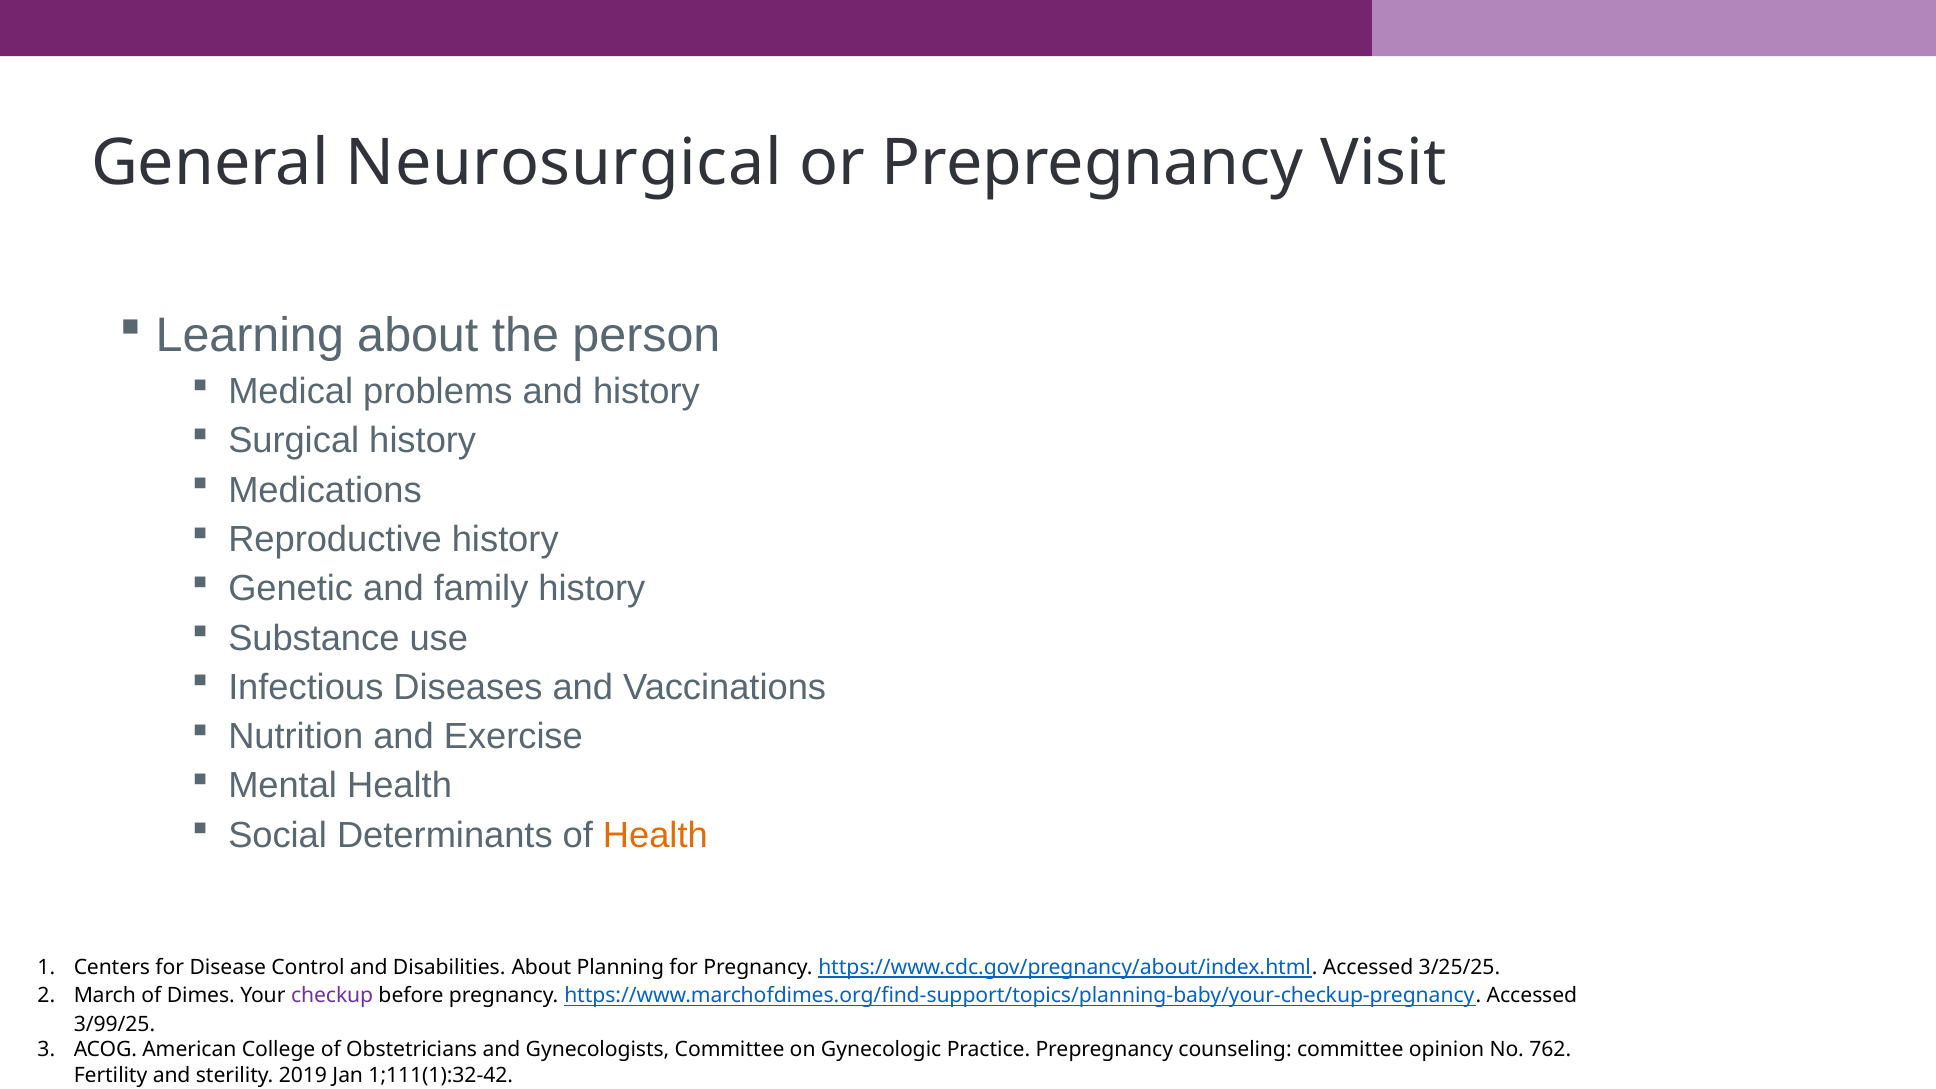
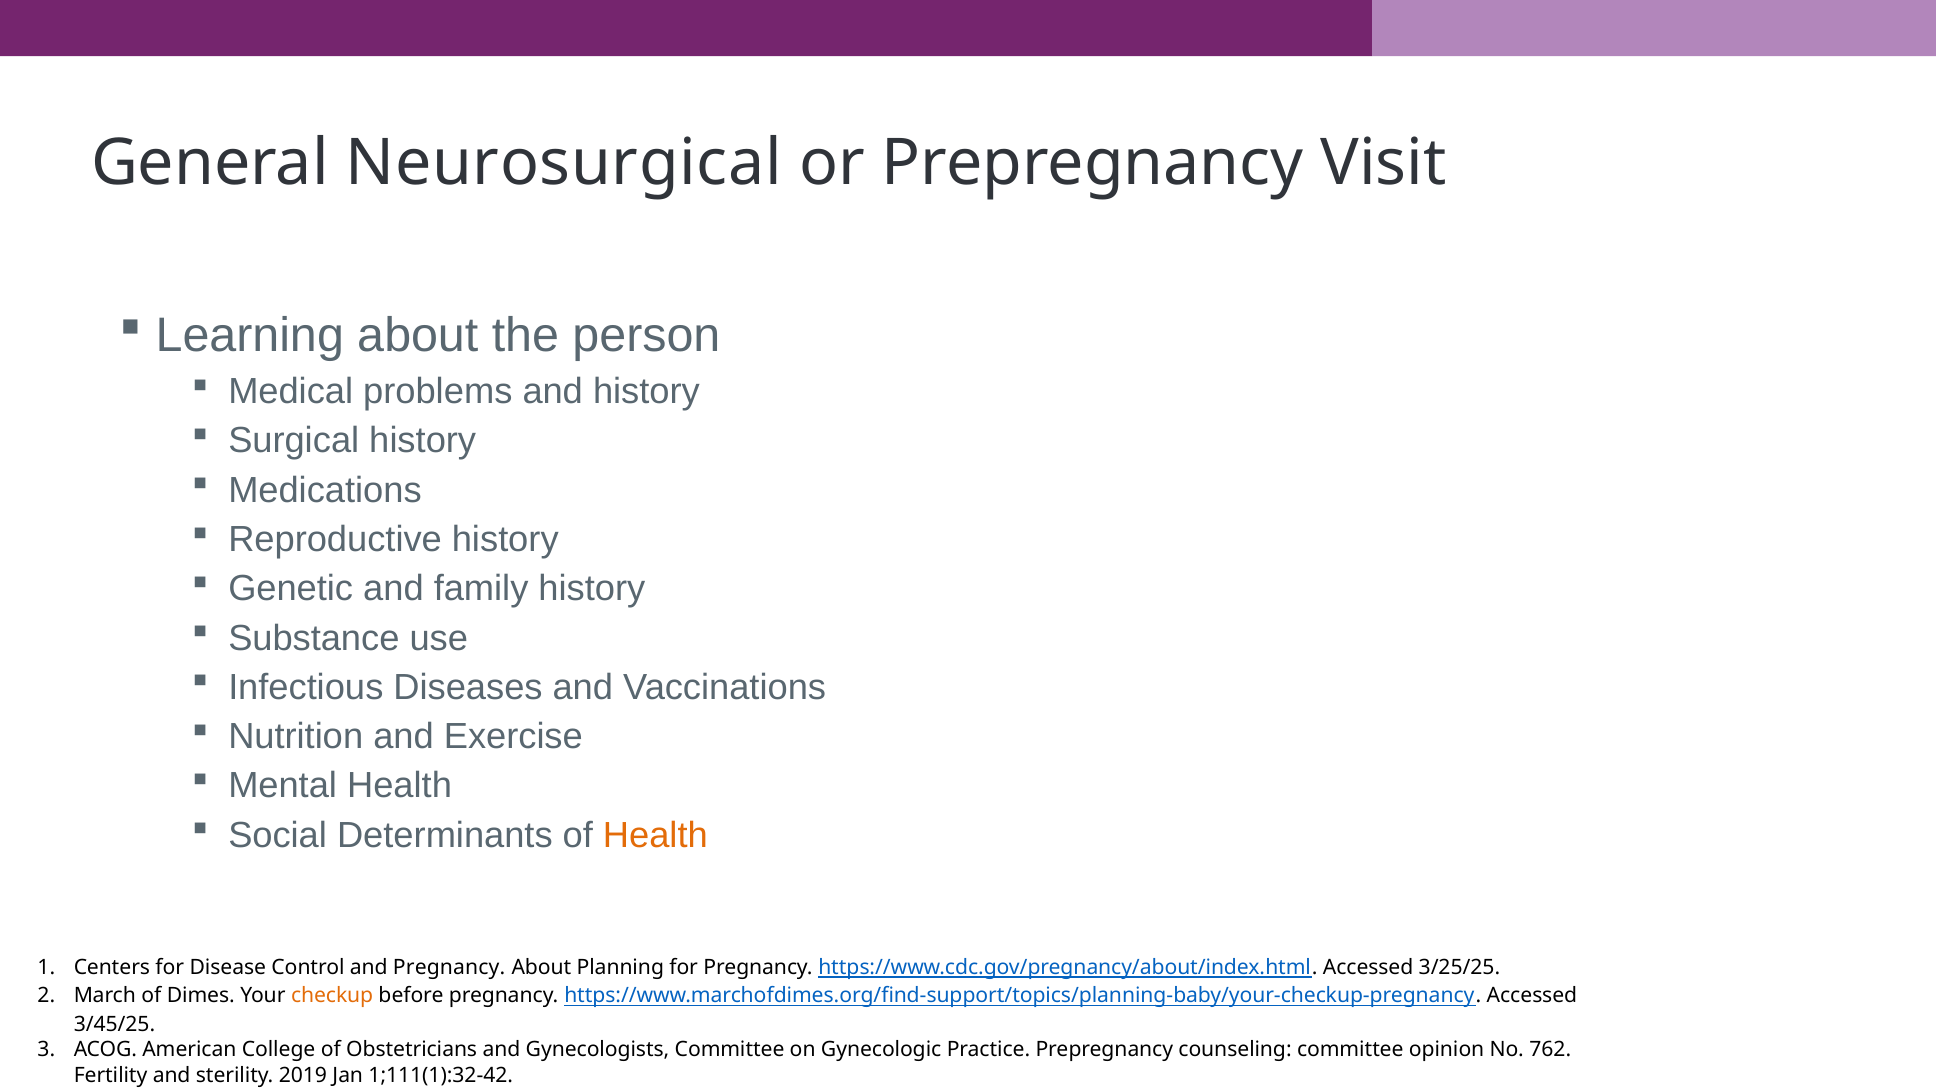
and Disabilities: Disabilities -> Pregnancy
checkup colour: purple -> orange
3/99/25: 3/99/25 -> 3/45/25
